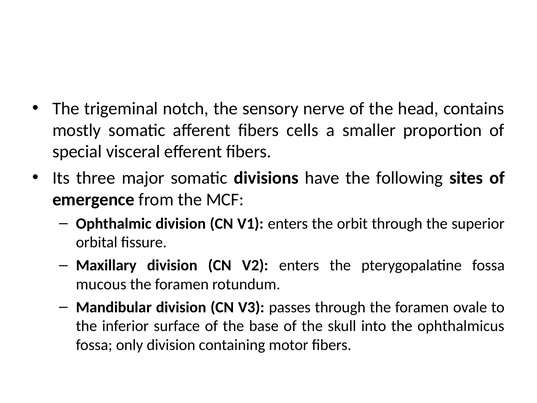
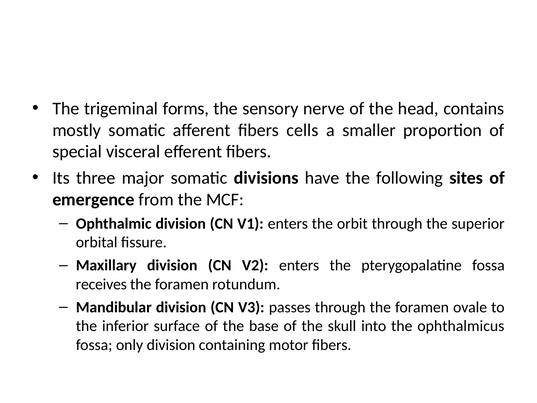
notch: notch -> forms
mucous: mucous -> receives
